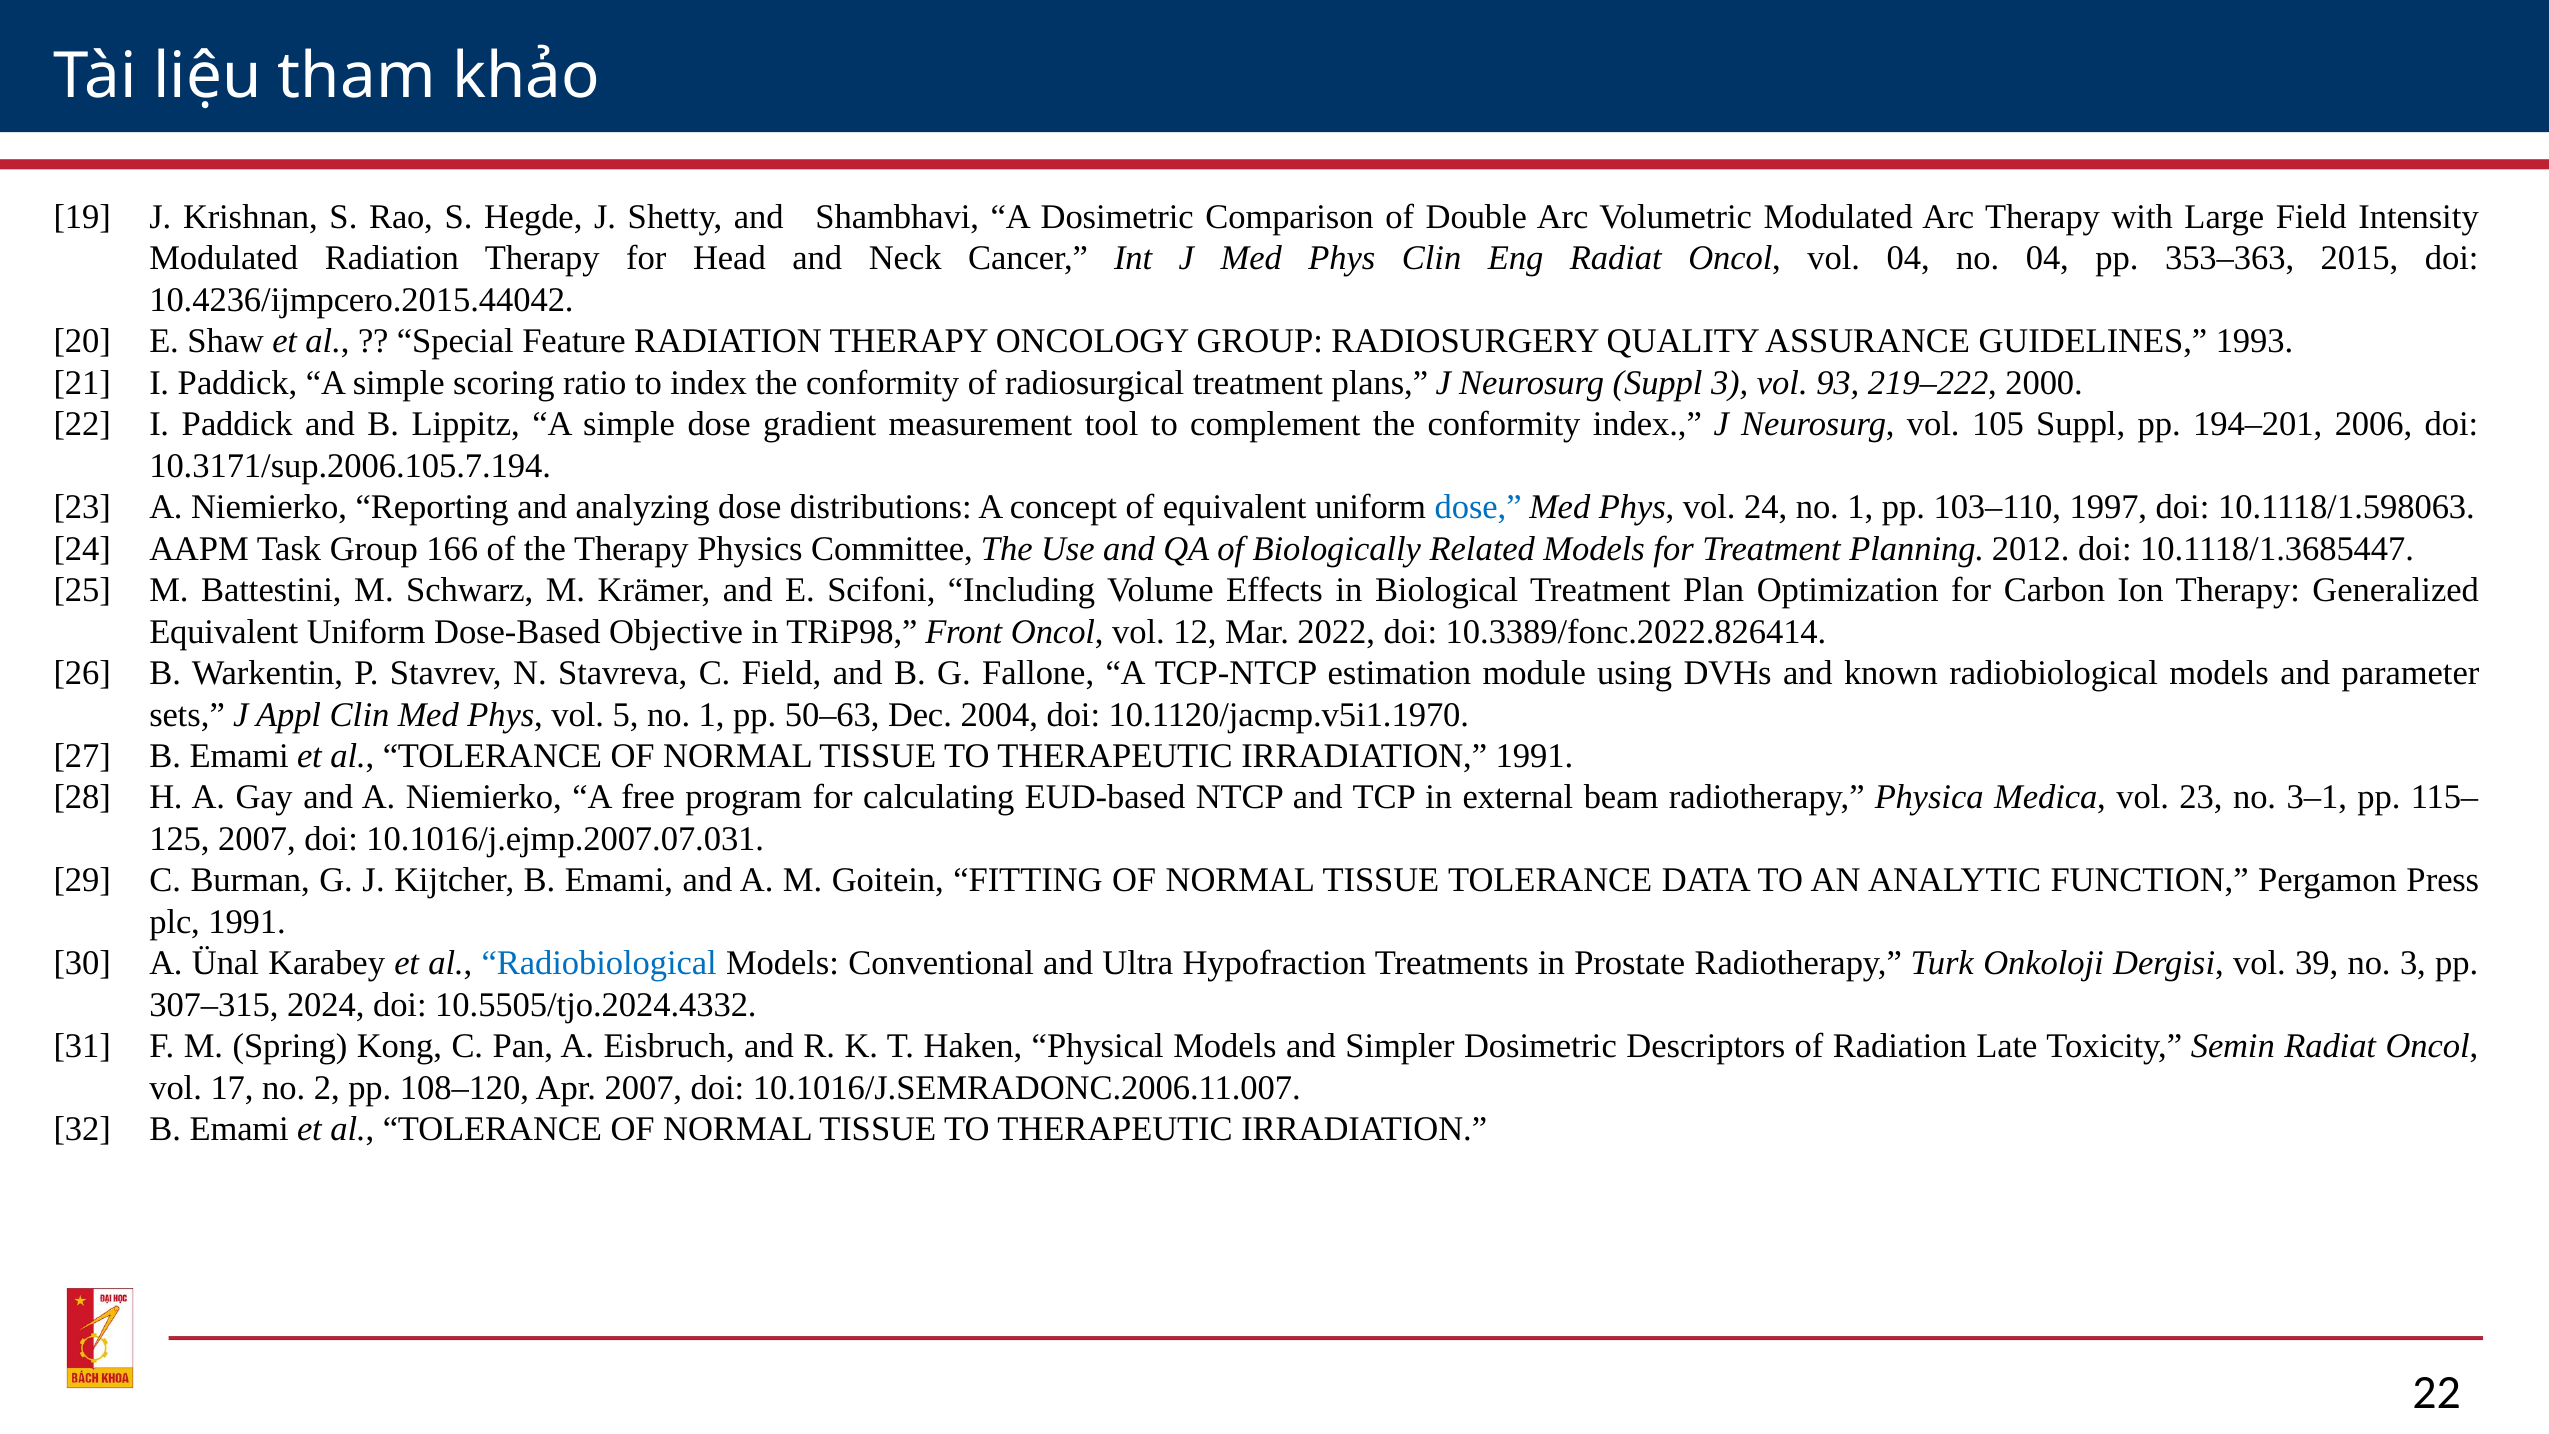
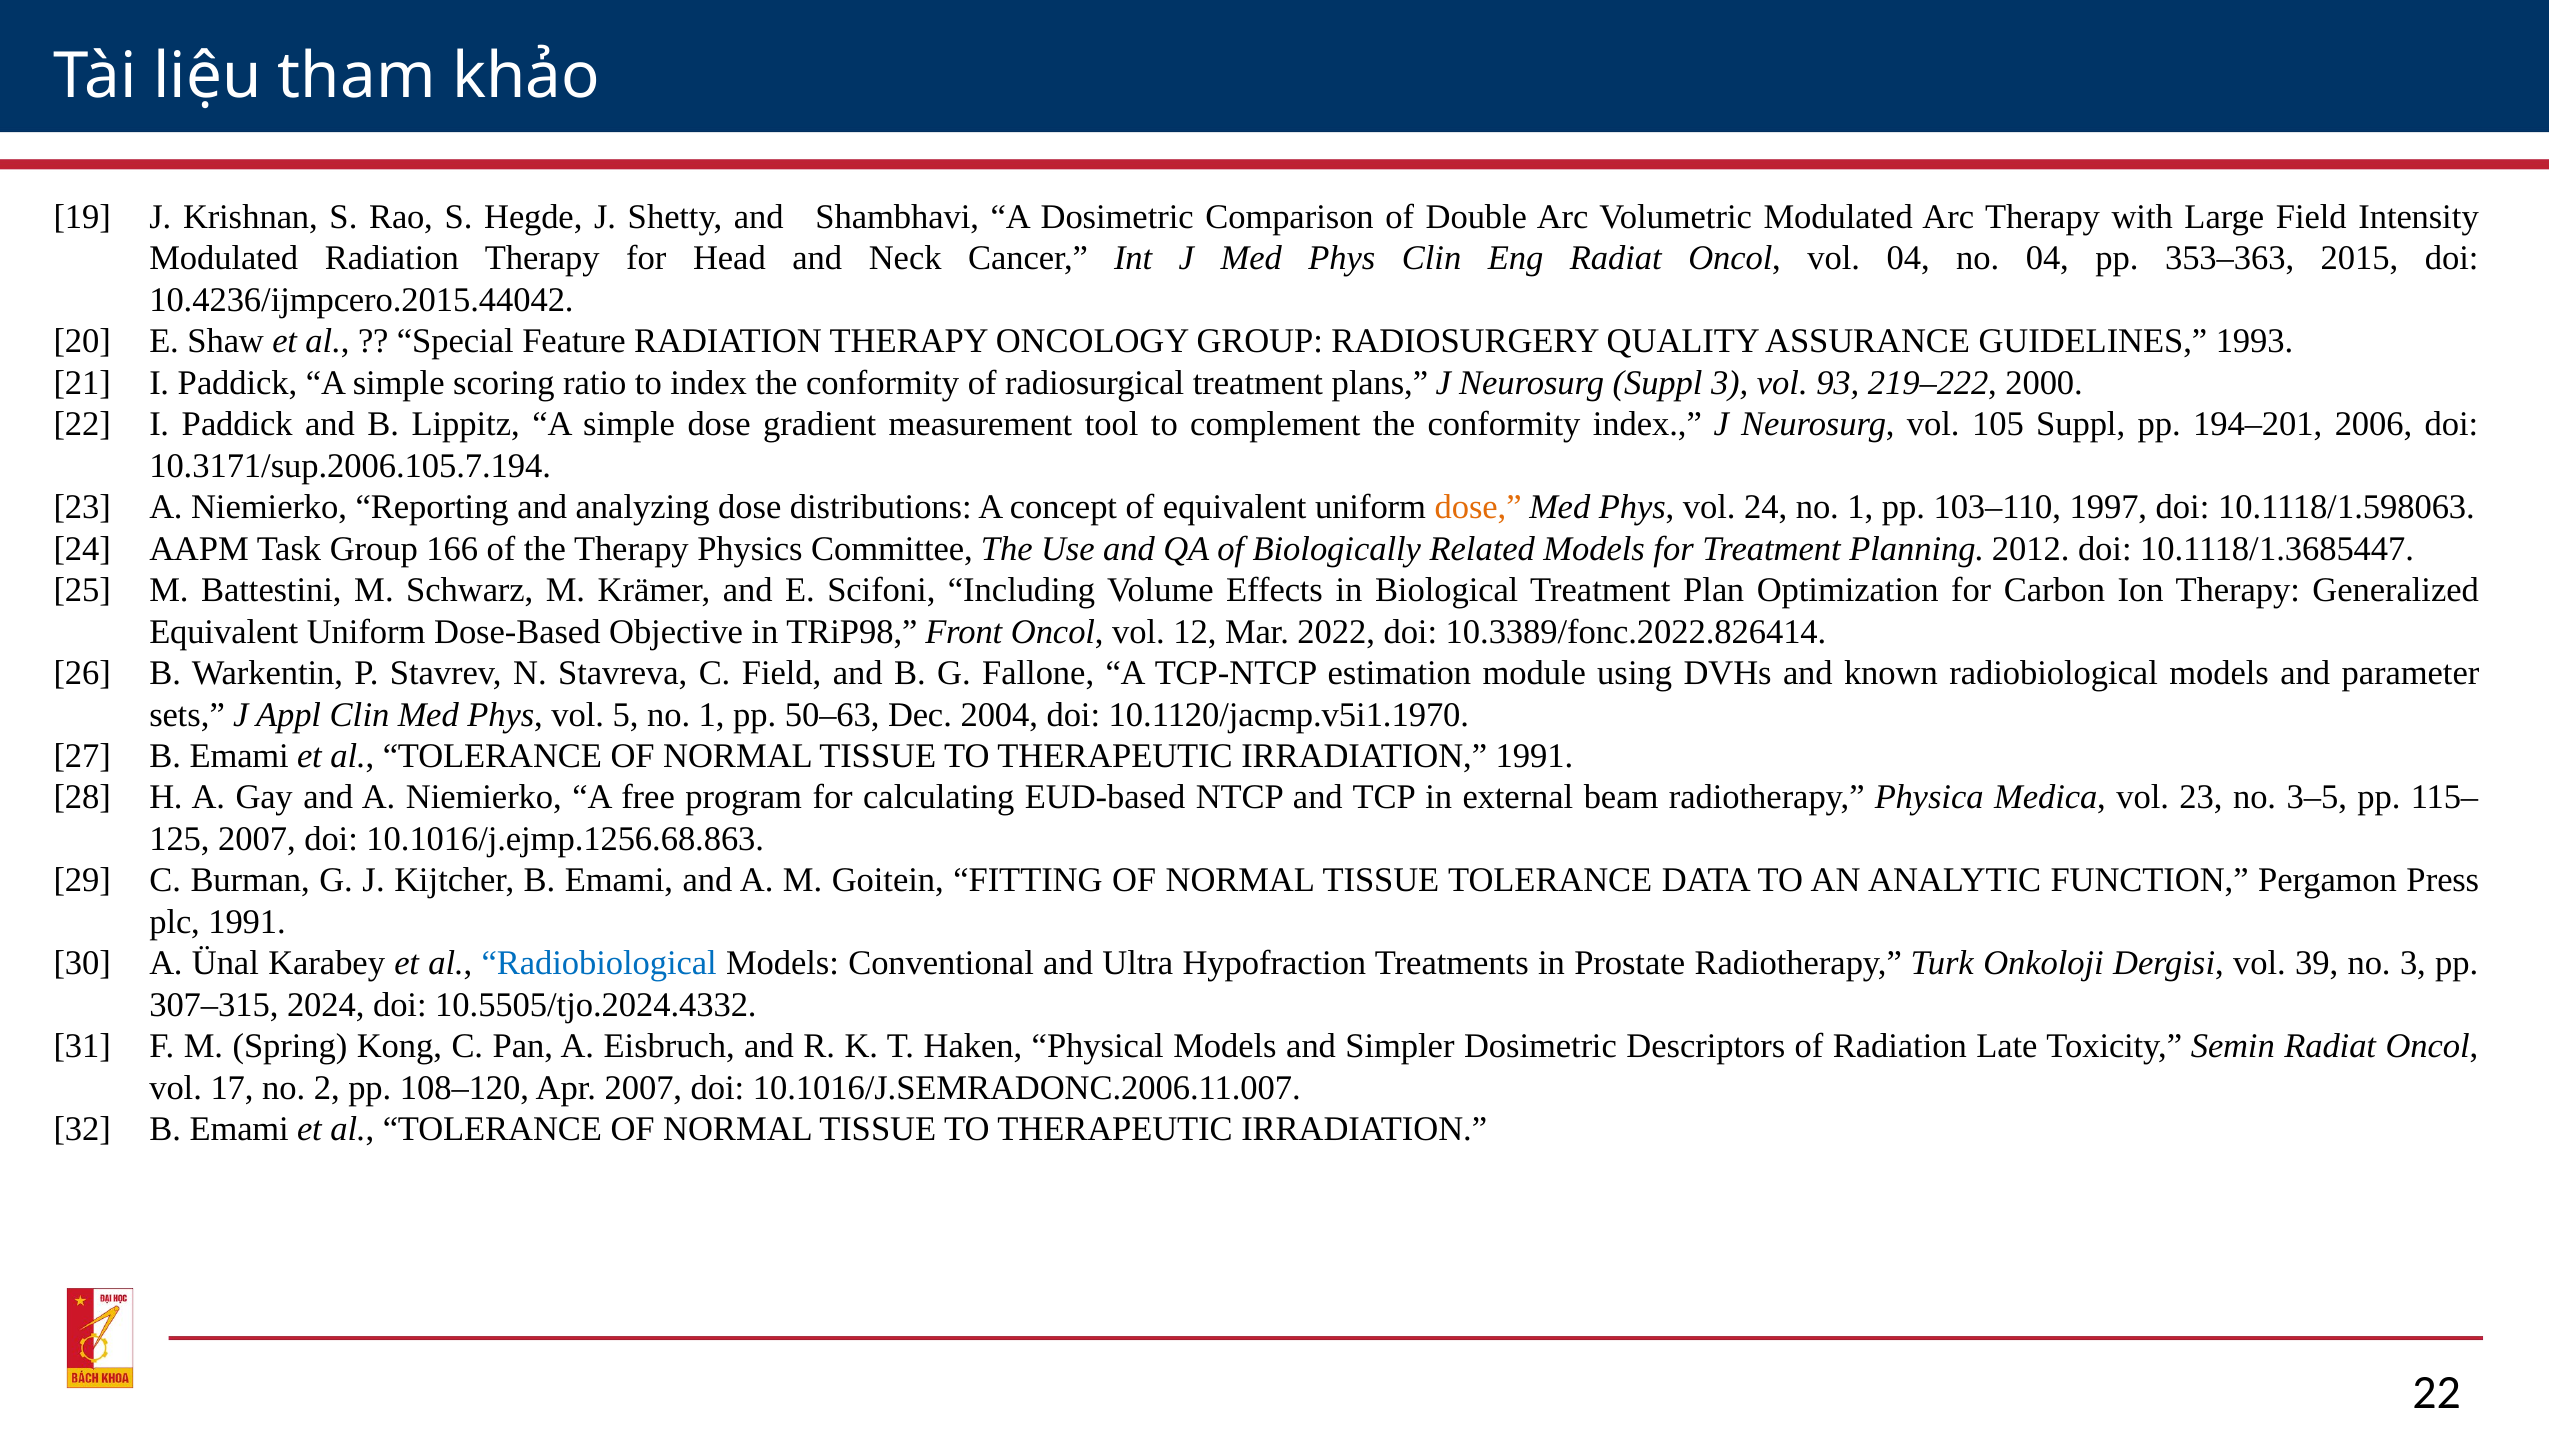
dose at (1478, 507) colour: blue -> orange
3–1: 3–1 -> 3–5
10.1016/j.ejmp.2007.07.031: 10.1016/j.ejmp.2007.07.031 -> 10.1016/j.ejmp.1256.68.863
